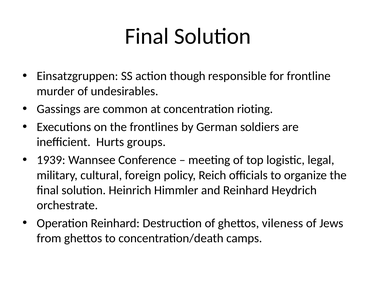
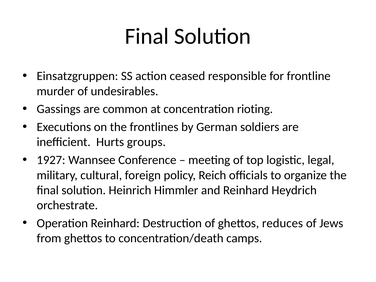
though: though -> ceased
1939: 1939 -> 1927
vileness: vileness -> reduces
